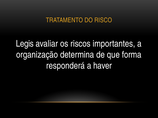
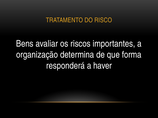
Legis: Legis -> Bens
